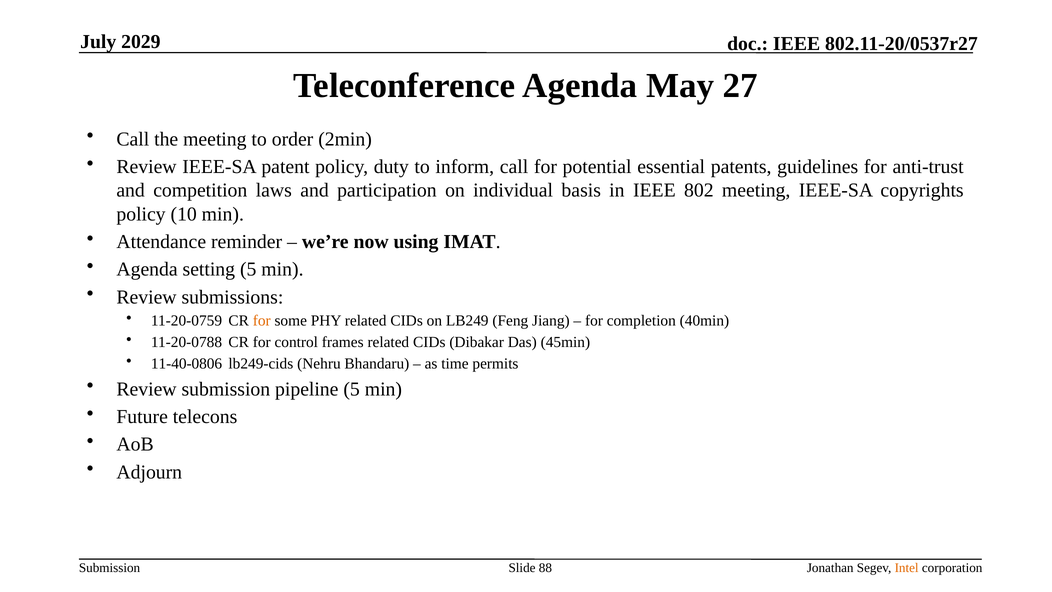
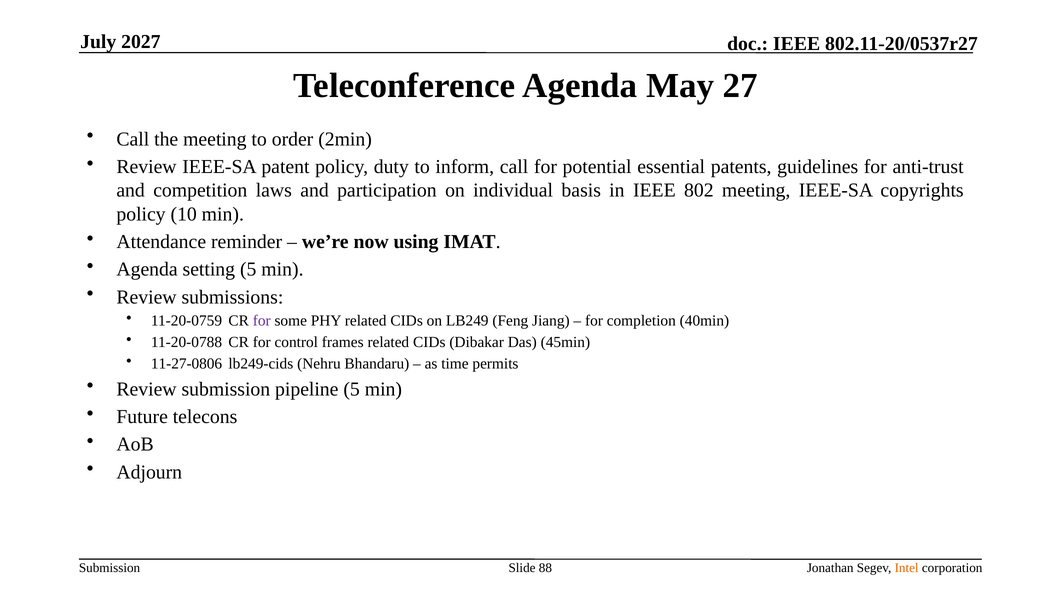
2029: 2029 -> 2027
for at (262, 321) colour: orange -> purple
11-40-0806: 11-40-0806 -> 11-27-0806
